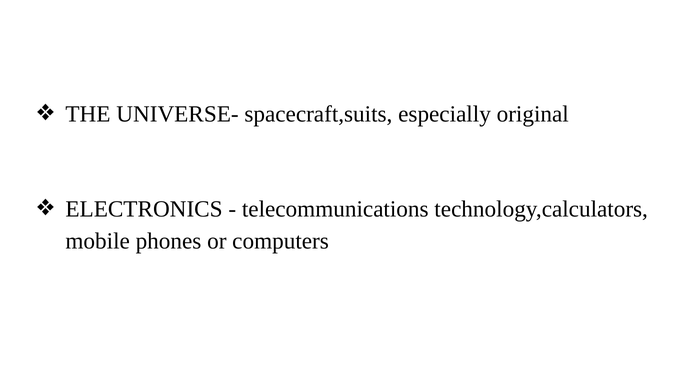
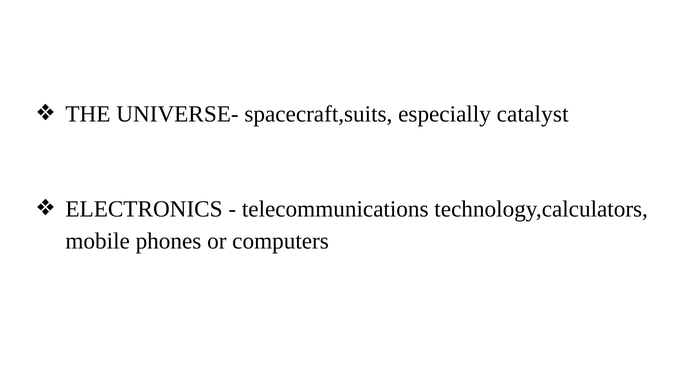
original: original -> catalyst
